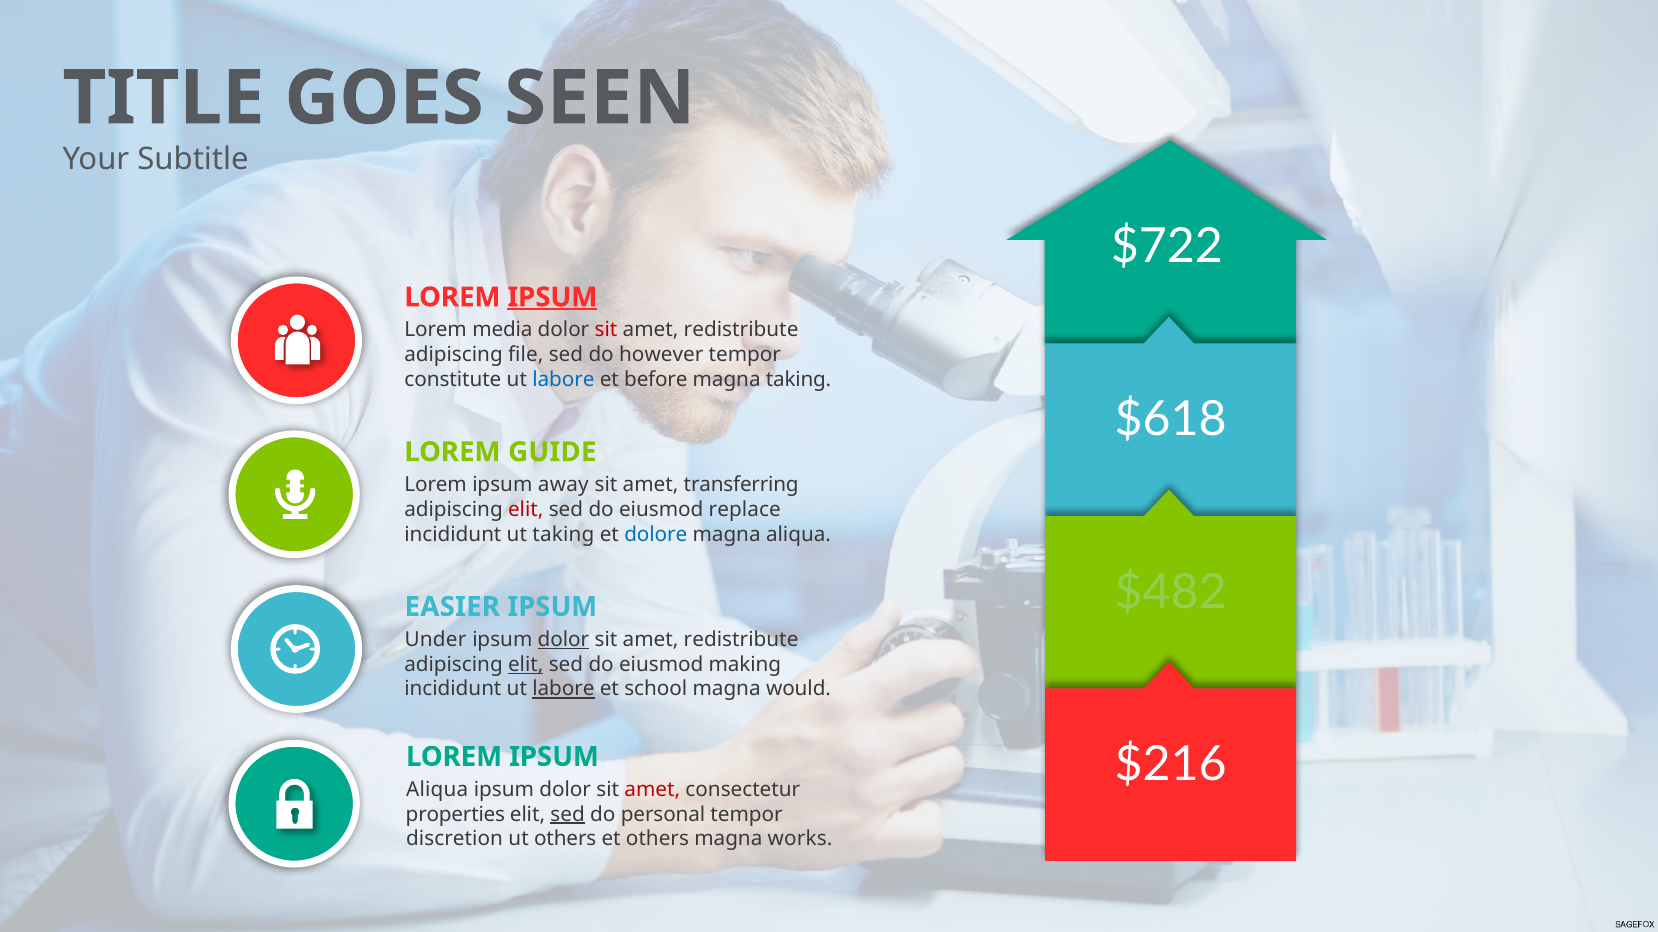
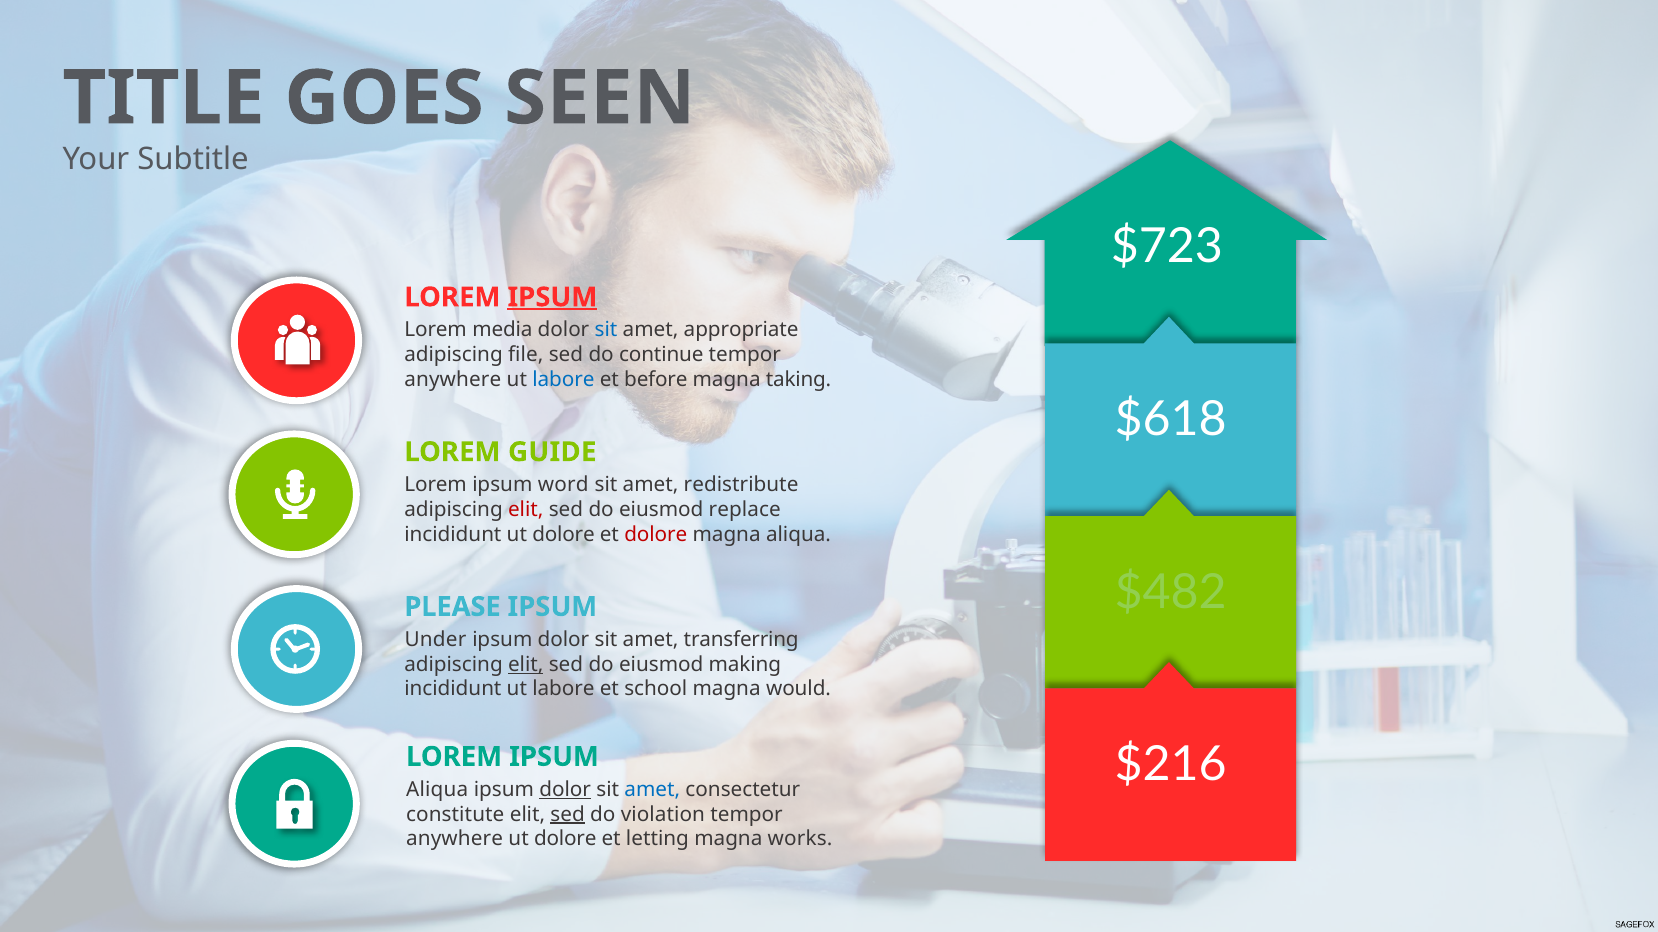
$722: $722 -> $723
sit at (606, 330) colour: red -> blue
redistribute at (741, 330): redistribute -> appropriate
however: however -> continue
constitute at (453, 380): constitute -> anywhere
away: away -> word
transferring: transferring -> redistribute
incididunt ut taking: taking -> dolore
dolore at (656, 535) colour: blue -> red
EASIER: EASIER -> PLEASE
dolor at (563, 640) underline: present -> none
redistribute at (741, 640): redistribute -> transferring
labore at (563, 690) underline: present -> none
dolor at (565, 790) underline: none -> present
amet at (652, 790) colour: red -> blue
properties: properties -> constitute
personal: personal -> violation
discretion at (455, 840): discretion -> anywhere
others at (565, 840): others -> dolore
et others: others -> letting
